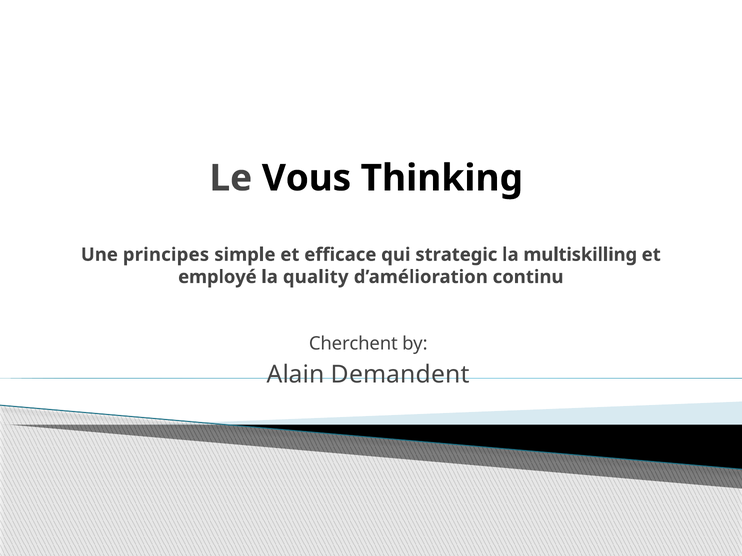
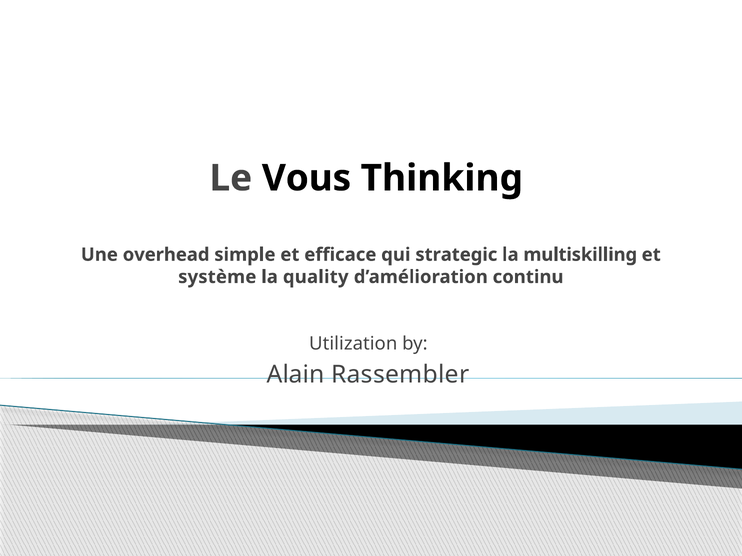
principes: principes -> overhead
employé: employé -> système
Cherchent: Cherchent -> Utilization
Demandent: Demandent -> Rassembler
